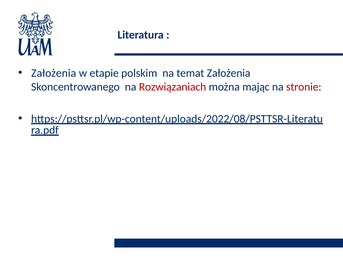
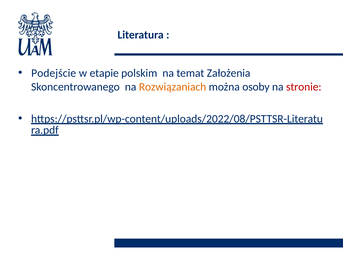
Założenia at (54, 73): Założenia -> Podejście
Rozwiązaniach colour: red -> orange
mając: mając -> osoby
